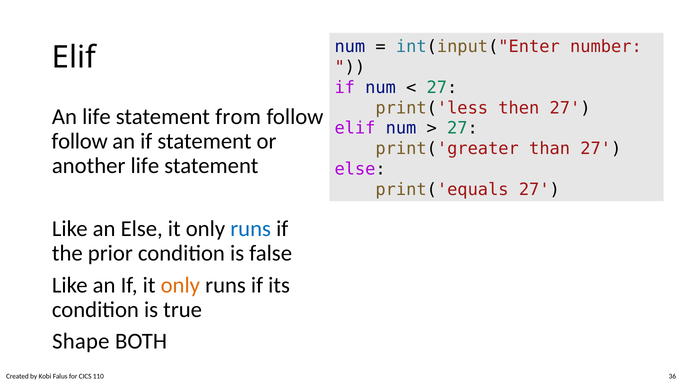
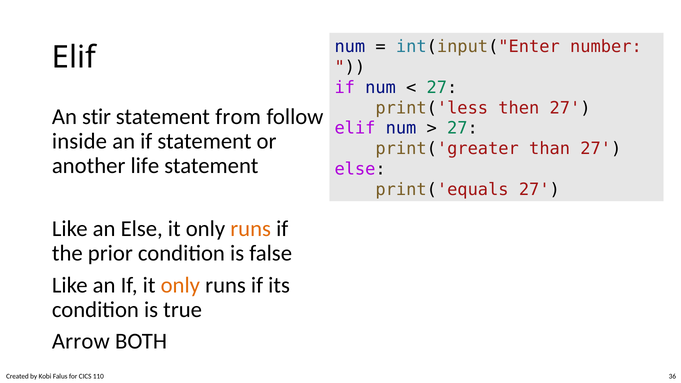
An life: life -> stir
follow at (80, 141): follow -> inside
runs at (251, 229) colour: blue -> orange
Shape: Shape -> Arrow
